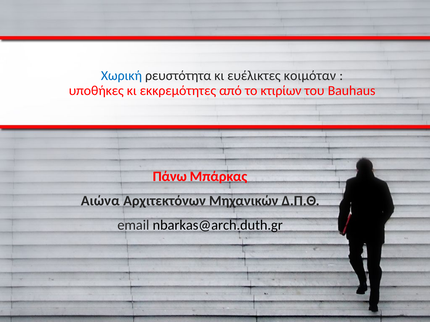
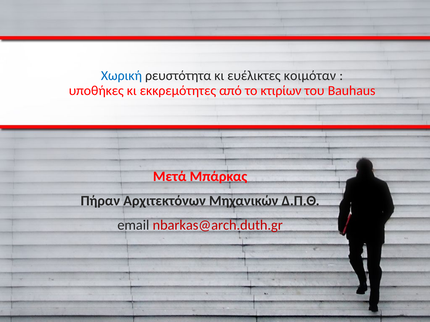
Πάνω: Πάνω -> Μετά
Αιώνα: Αιώνα -> Πήραν
nbarkas@arch.duth.gr colour: black -> red
